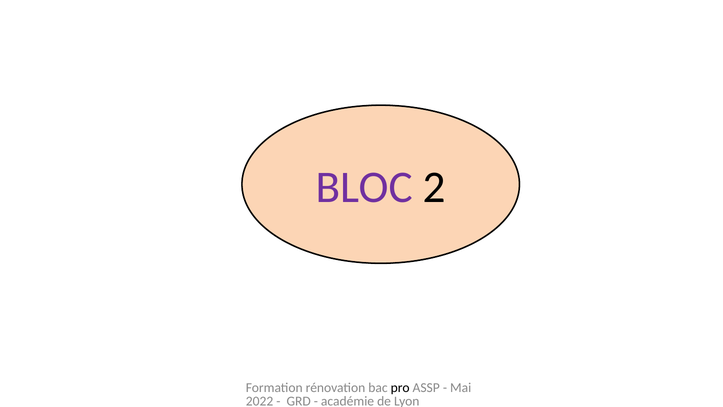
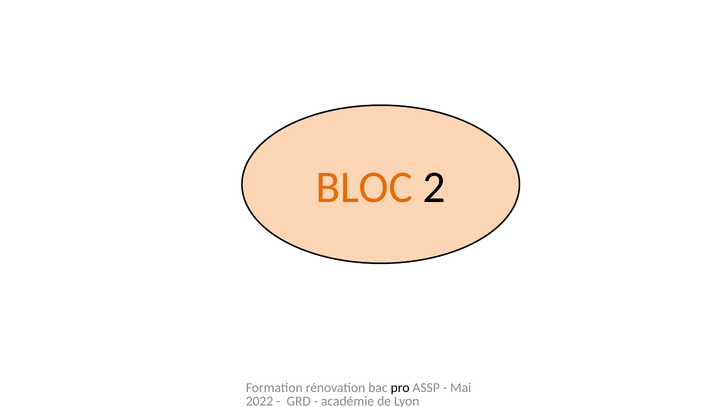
BLOC colour: purple -> orange
